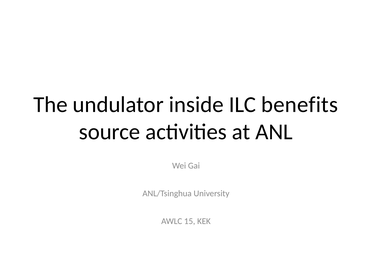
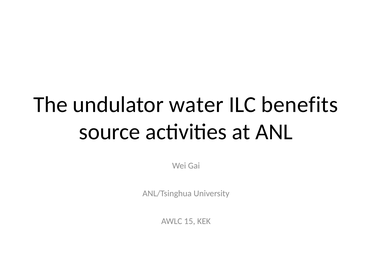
inside: inside -> water
